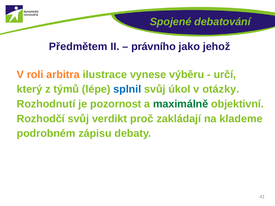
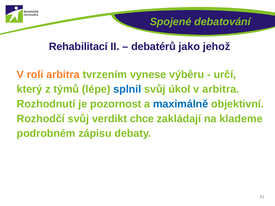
Předmětem: Předmětem -> Rehabilitací
právního: právního -> debatérů
ilustrace: ilustrace -> tvrzením
v otázky: otázky -> arbitra
maximálně colour: green -> blue
proč: proč -> chce
